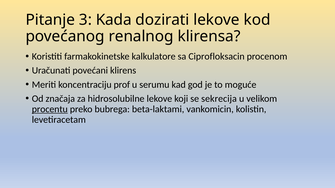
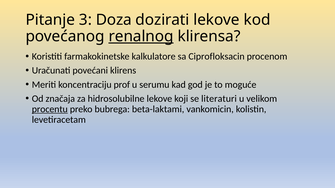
Kada: Kada -> Doza
renalnog underline: none -> present
sekrecija: sekrecija -> literaturi
